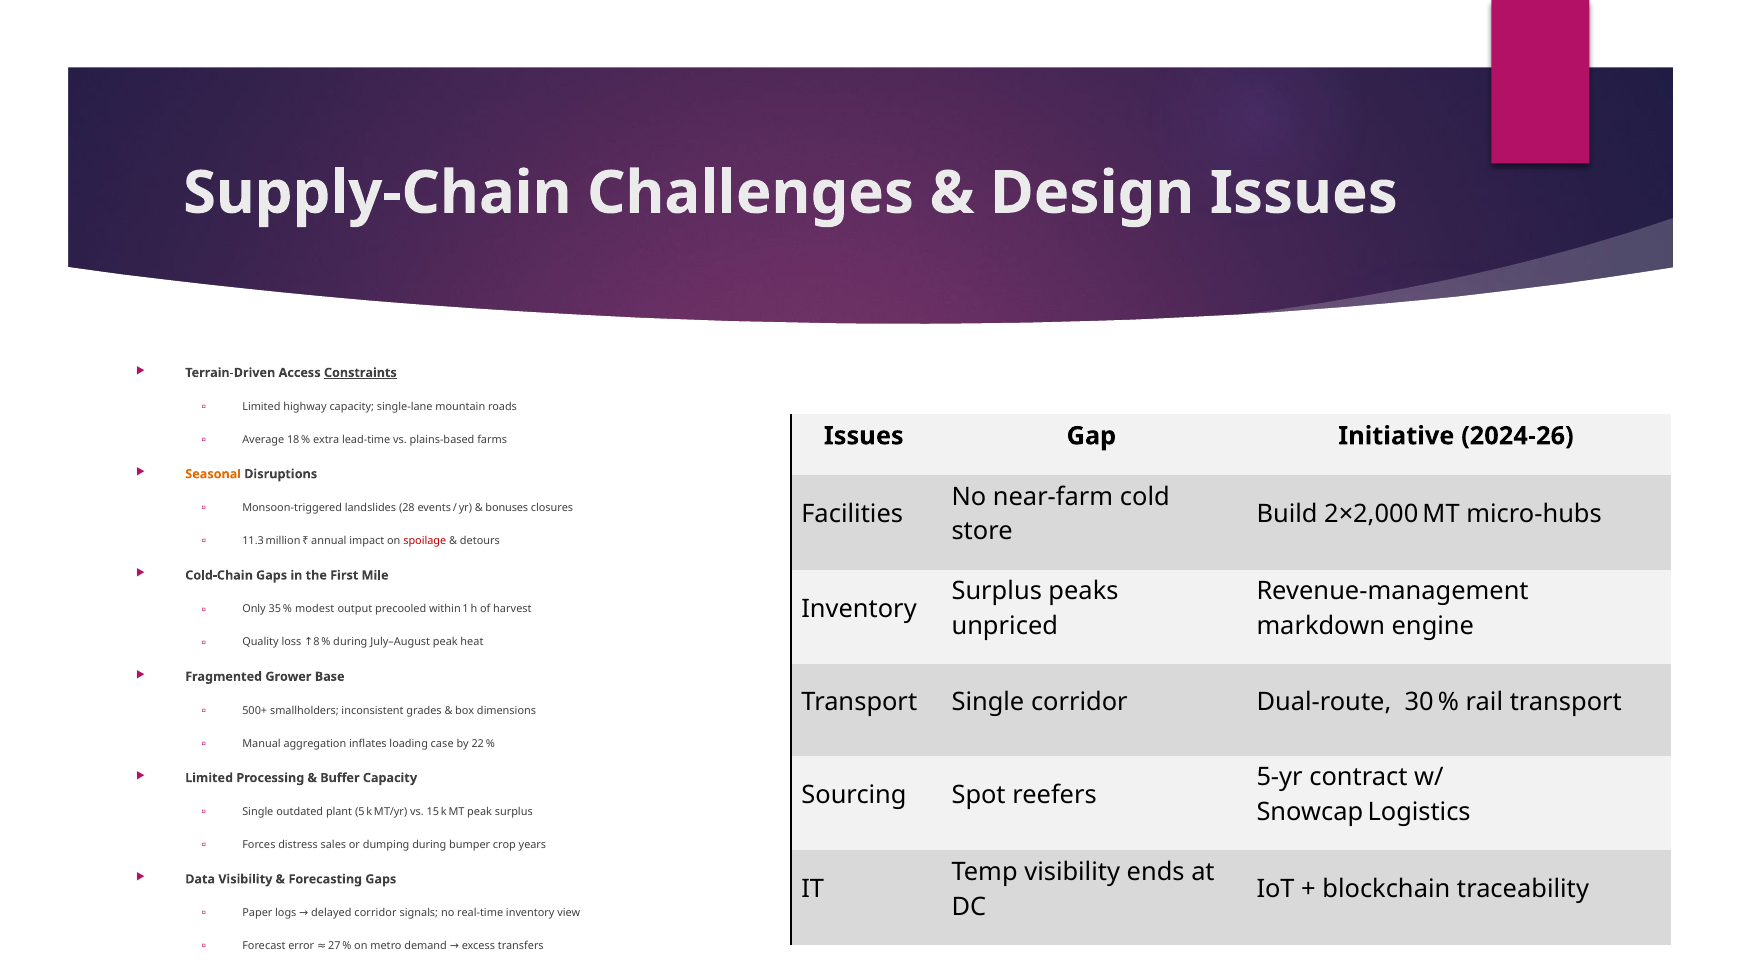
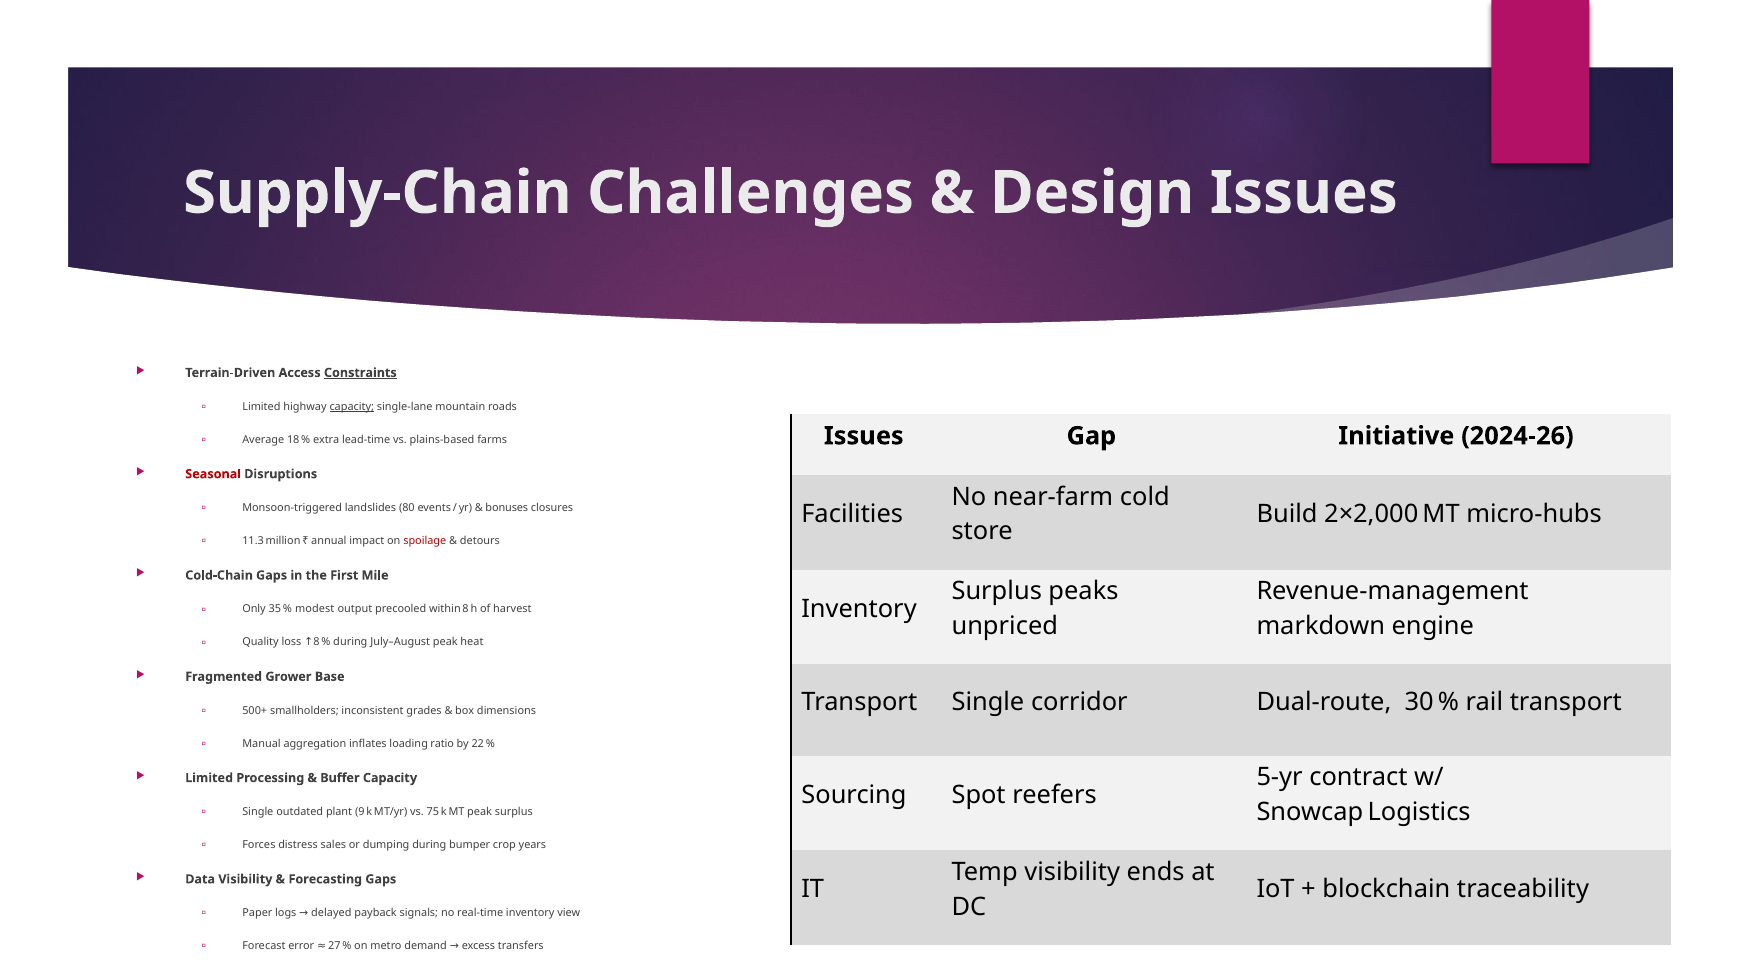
capacity at (352, 407) underline: none -> present
Seasonal colour: orange -> red
28: 28 -> 80
within 1: 1 -> 8
case: case -> ratio
5: 5 -> 9
15: 15 -> 75
delayed corridor: corridor -> payback
